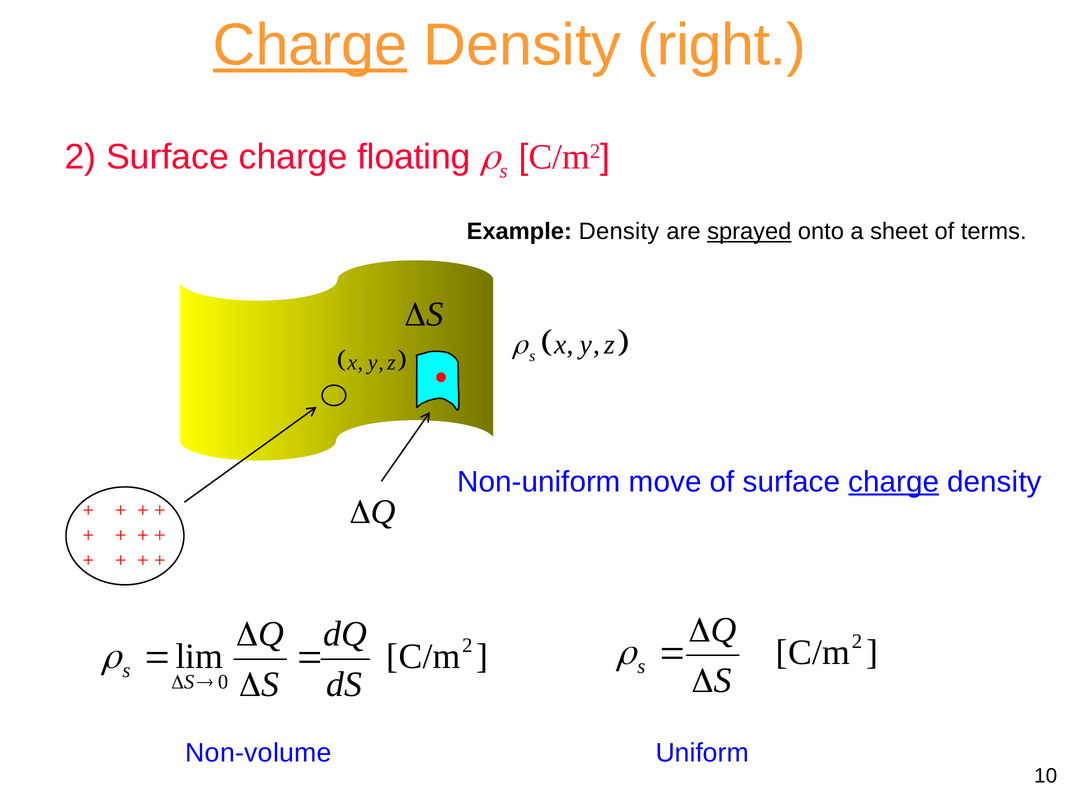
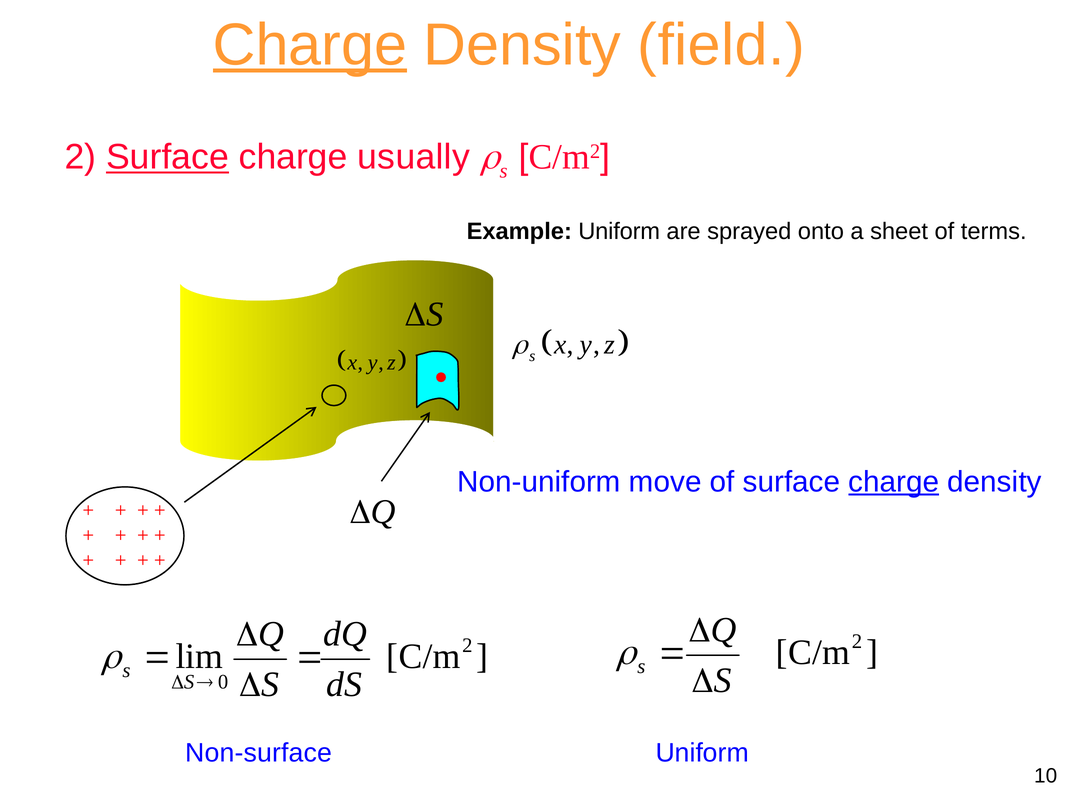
right: right -> field
Surface at (167, 157) underline: none -> present
floating: floating -> usually
Example Density: Density -> Uniform
sprayed underline: present -> none
Non-volume: Non-volume -> Non-surface
